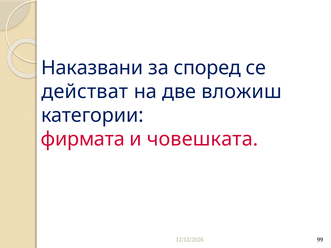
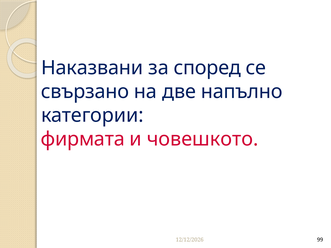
действат: действат -> свързано
вложиш: вложиш -> напълно
човешката: човешката -> човешкото
